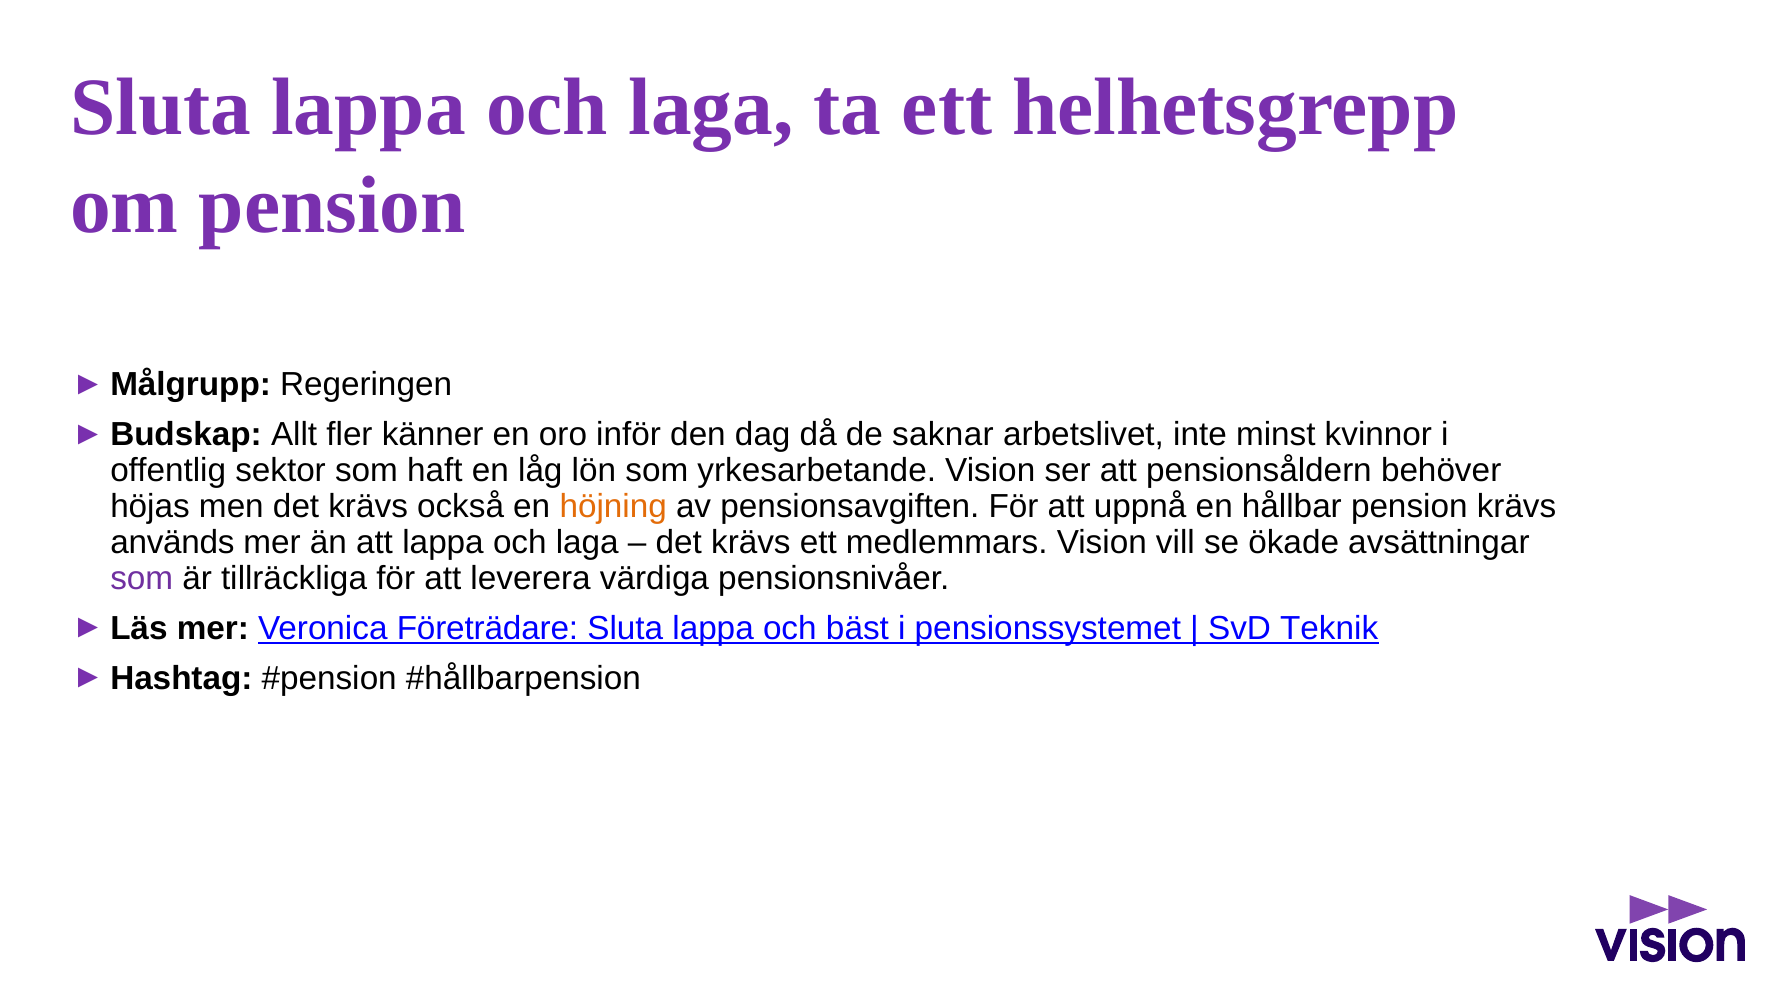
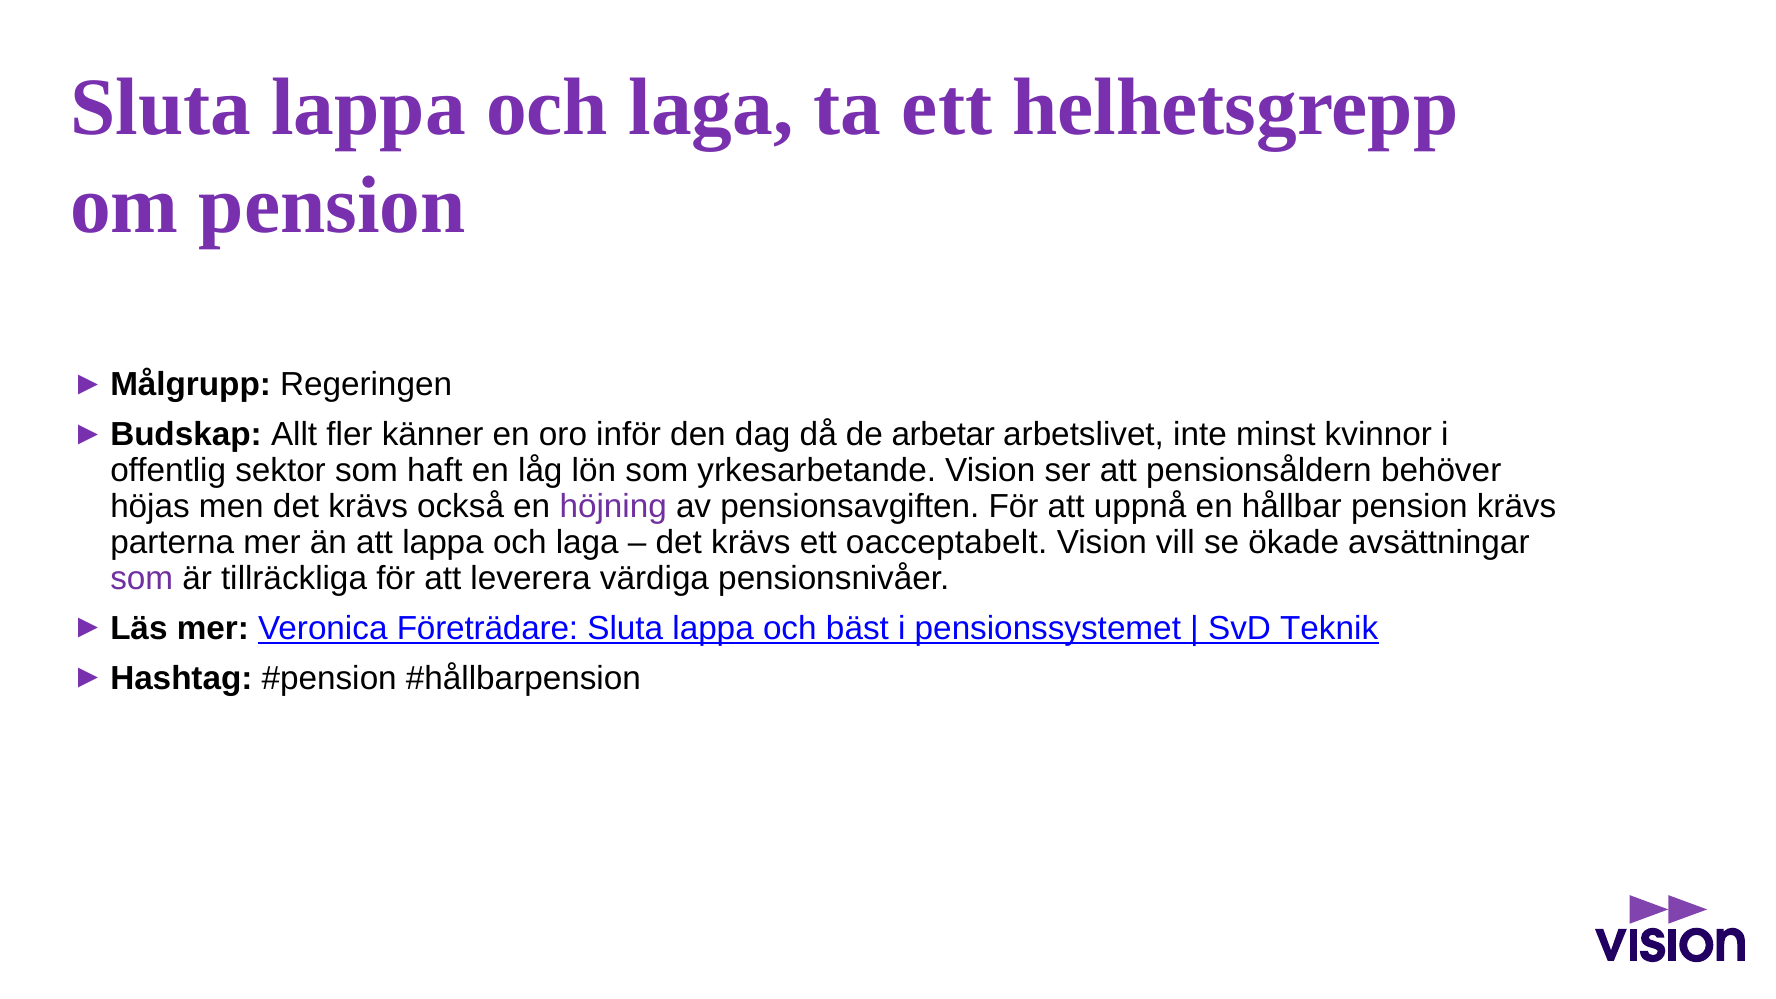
saknar: saknar -> arbetar
höjning colour: orange -> purple
används: används -> parterna
medlemmars: medlemmars -> oacceptabelt
